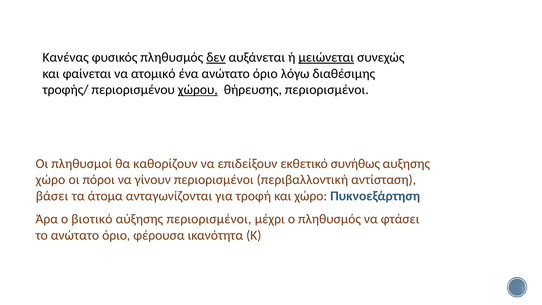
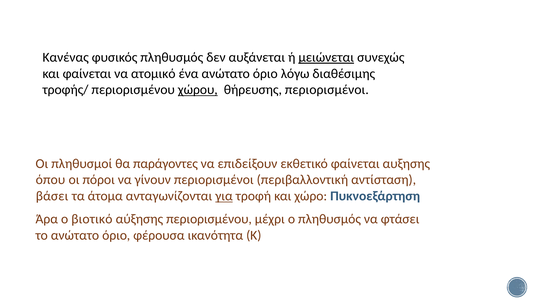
δεν underline: present -> none
καθορίζουν: καθορίζουν -> παράγοντες
εκθετικό συνήθως: συνήθως -> φαίνεται
χώρο at (50, 180): χώρο -> όπου
για underline: none -> present
αύξησης περιορισμένοι: περιορισμένοι -> περιορισμένου
